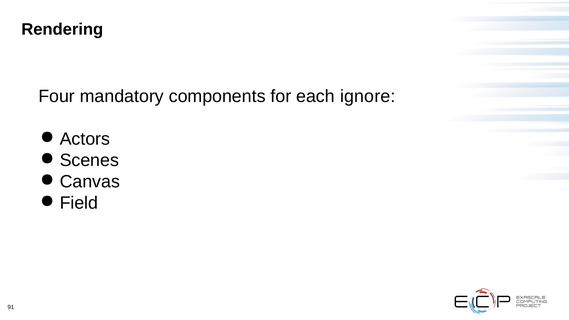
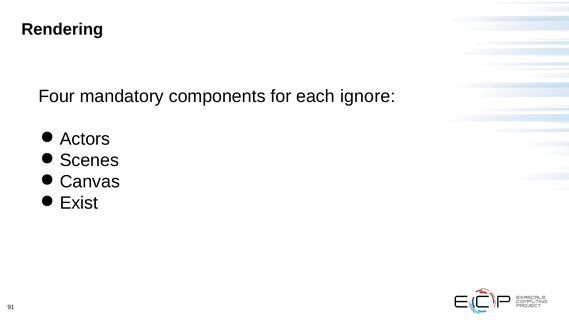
Field: Field -> Exist
